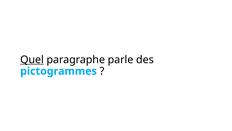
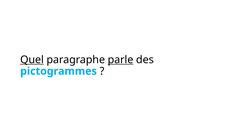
parle underline: none -> present
